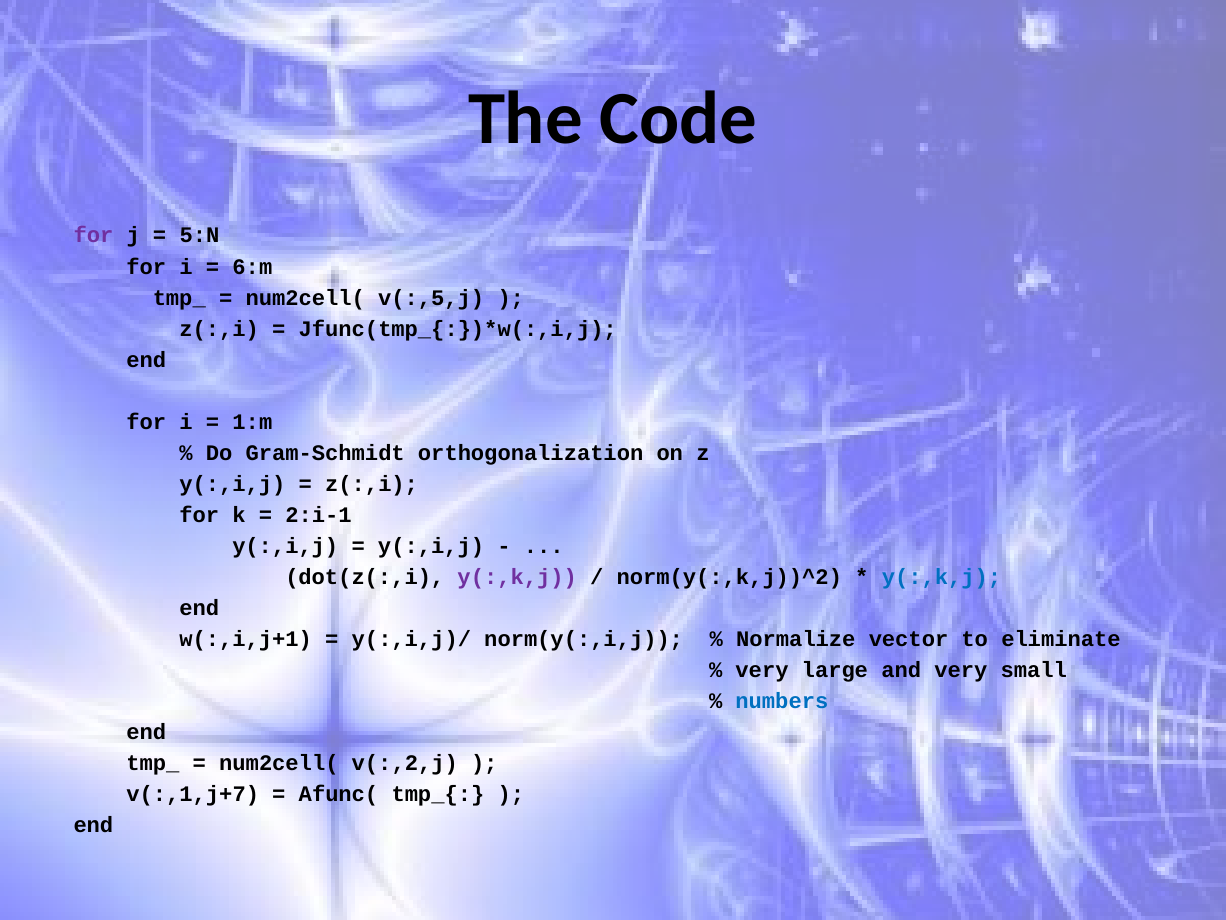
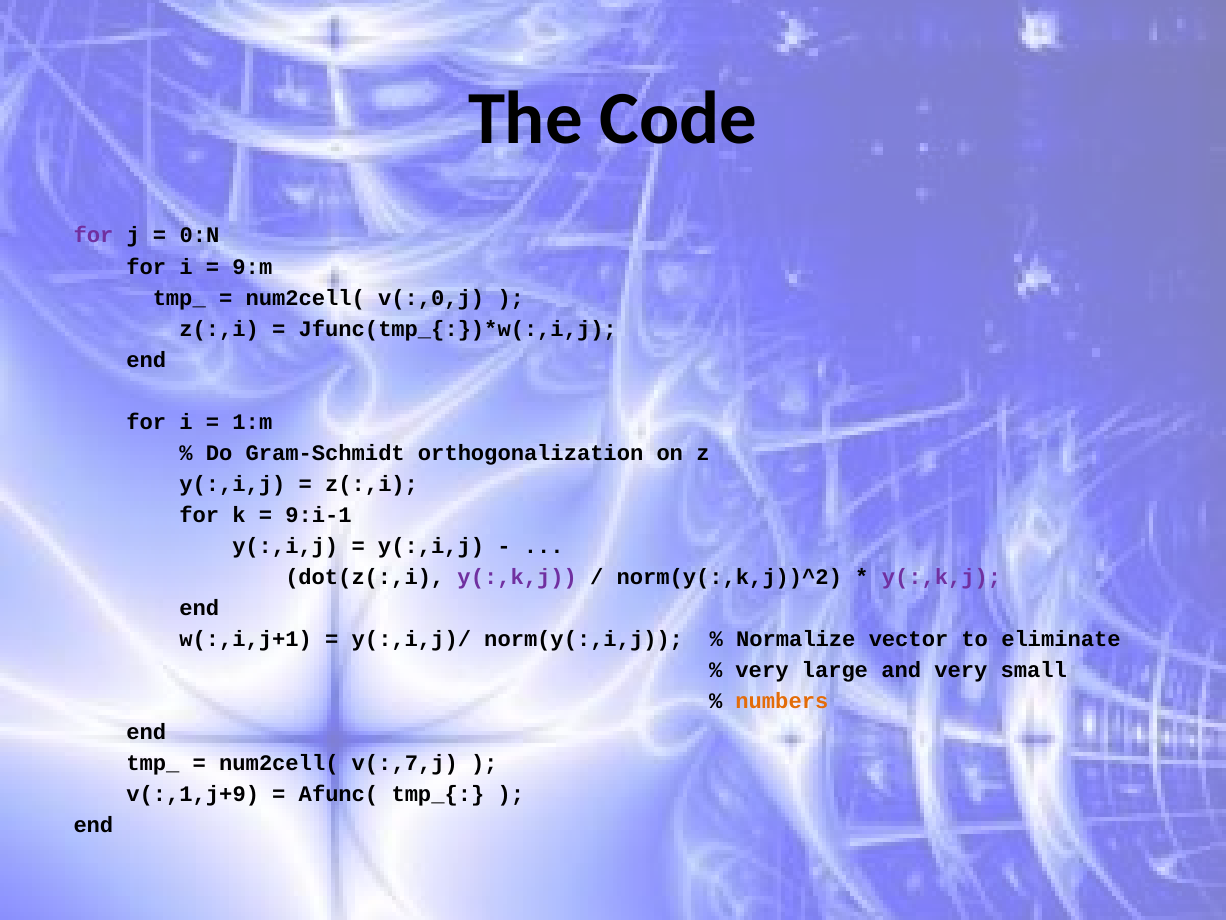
5:N: 5:N -> 0:N
6:m: 6:m -> 9:m
v(:,5,j: v(:,5,j -> v(:,0,j
2:i-1: 2:i-1 -> 9:i-1
y(:,k,j at (941, 577) colour: blue -> purple
numbers colour: blue -> orange
v(:,2,j: v(:,2,j -> v(:,7,j
v(:,1,j+7: v(:,1,j+7 -> v(:,1,j+9
